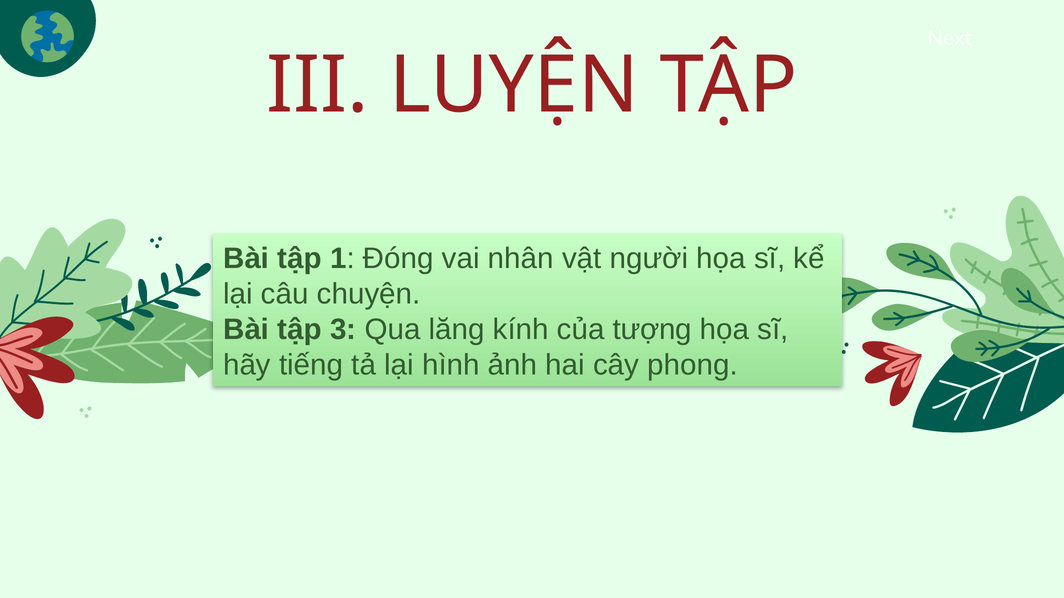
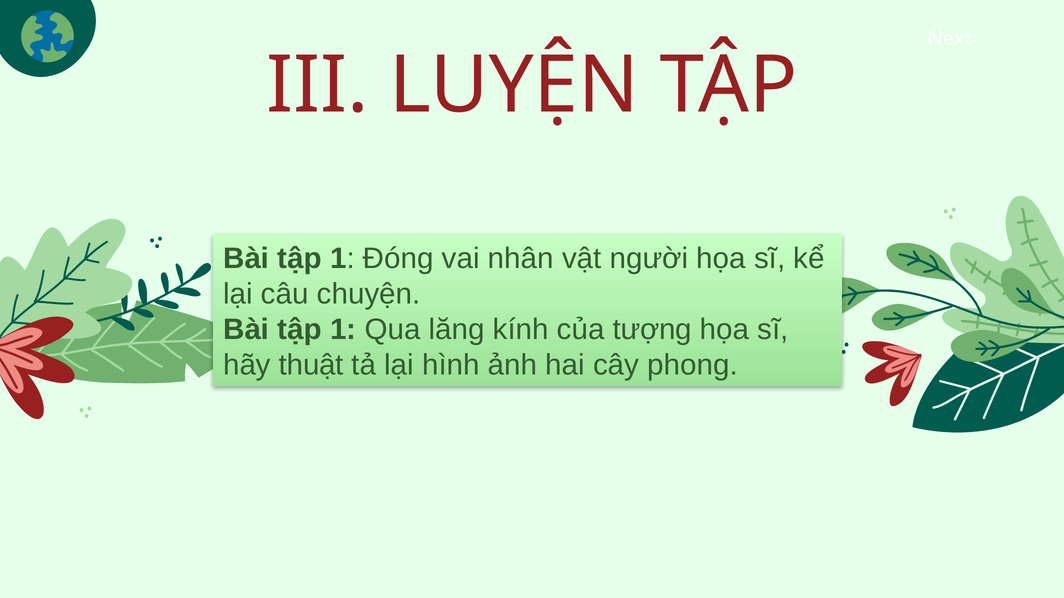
3 at (343, 330): 3 -> 1
tiếng: tiếng -> thuật
